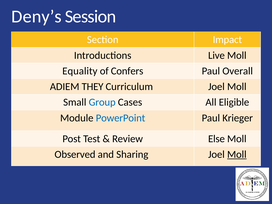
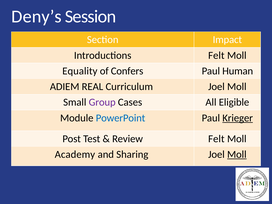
Introductions Live: Live -> Felt
Overall: Overall -> Human
THEY: THEY -> REAL
Group colour: blue -> purple
Krieger underline: none -> present
Review Else: Else -> Felt
Observed: Observed -> Academy
